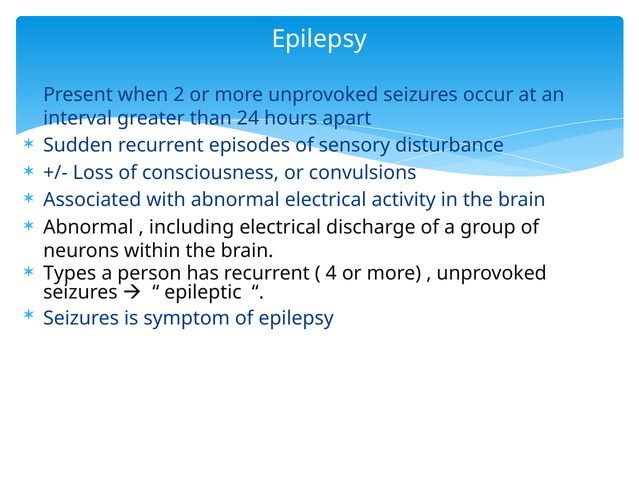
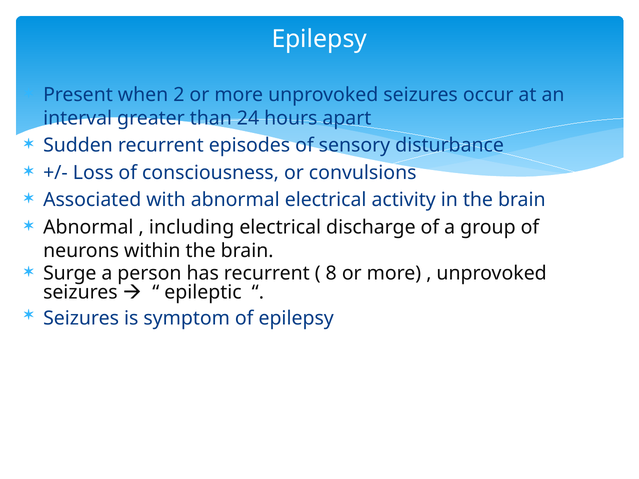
Types: Types -> Surge
4: 4 -> 8
